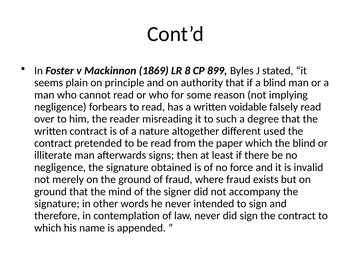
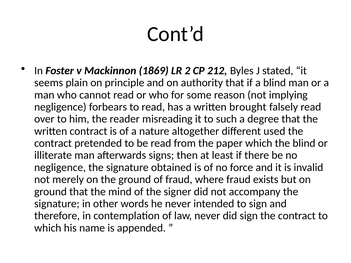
8: 8 -> 2
899: 899 -> 212
voidable: voidable -> brought
